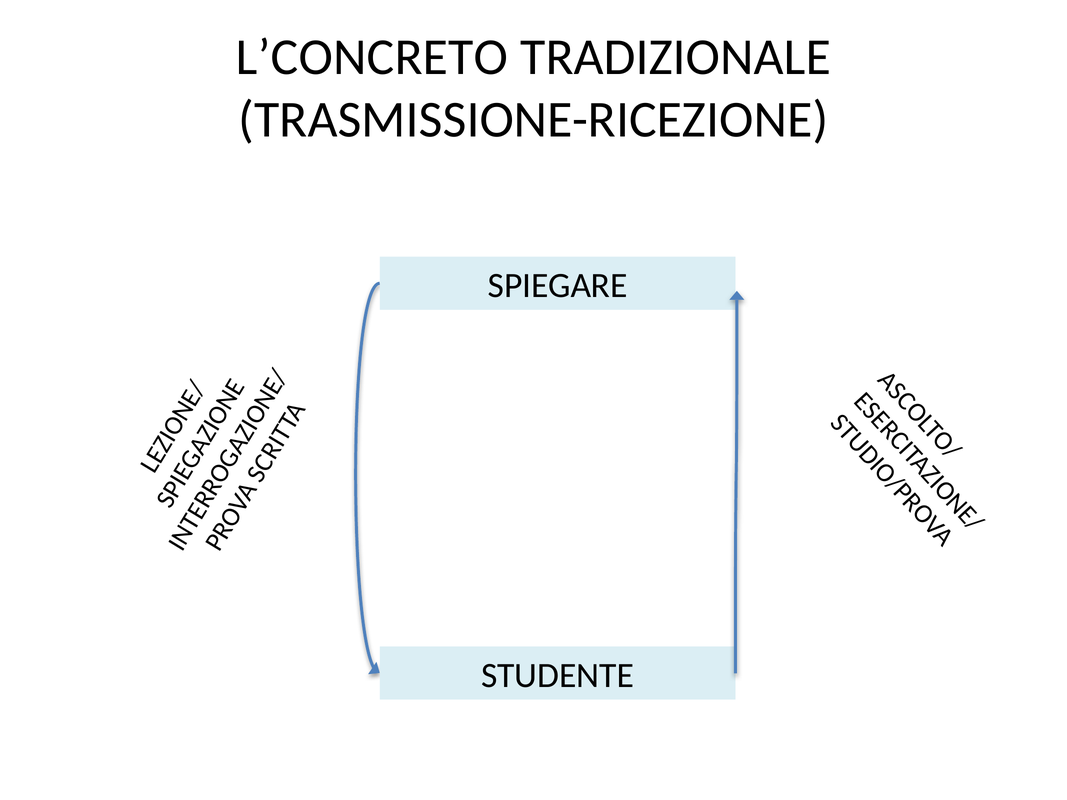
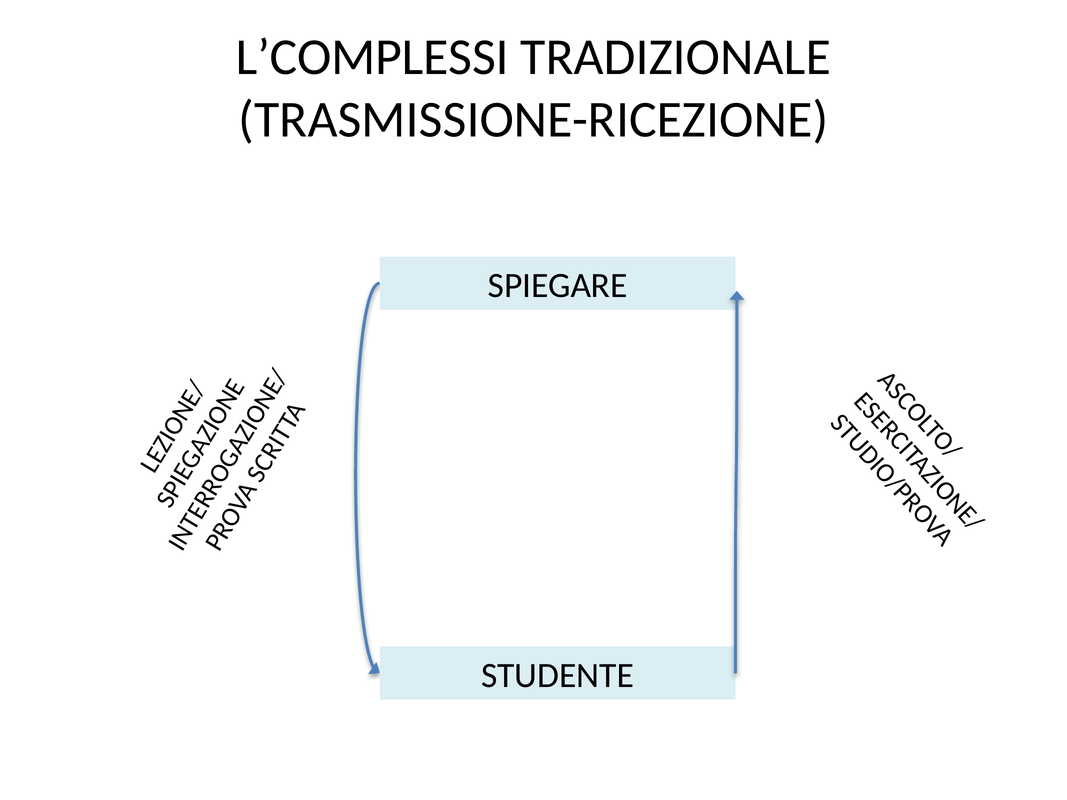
L’CONCRETO: L’CONCRETO -> L’COMPLESSI
